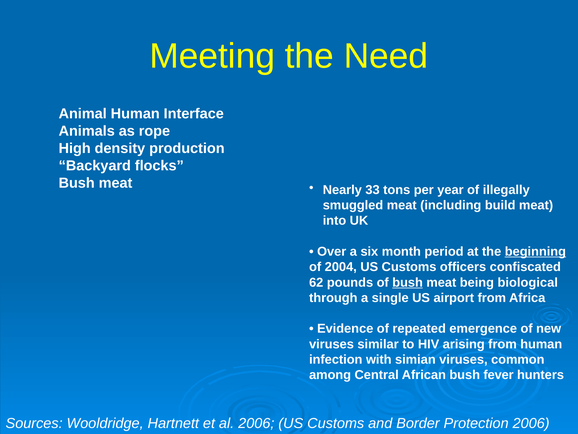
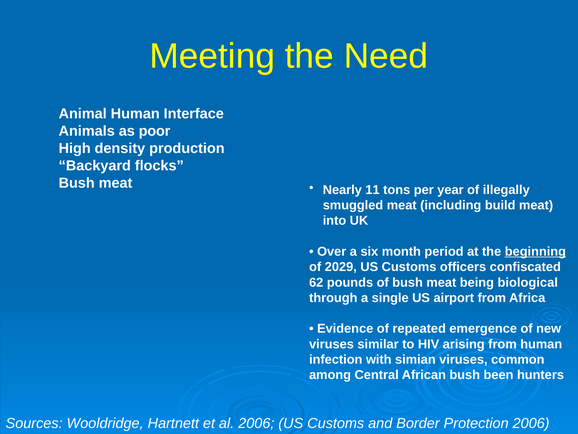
rope: rope -> poor
33: 33 -> 11
2004: 2004 -> 2029
bush at (408, 282) underline: present -> none
fever: fever -> been
